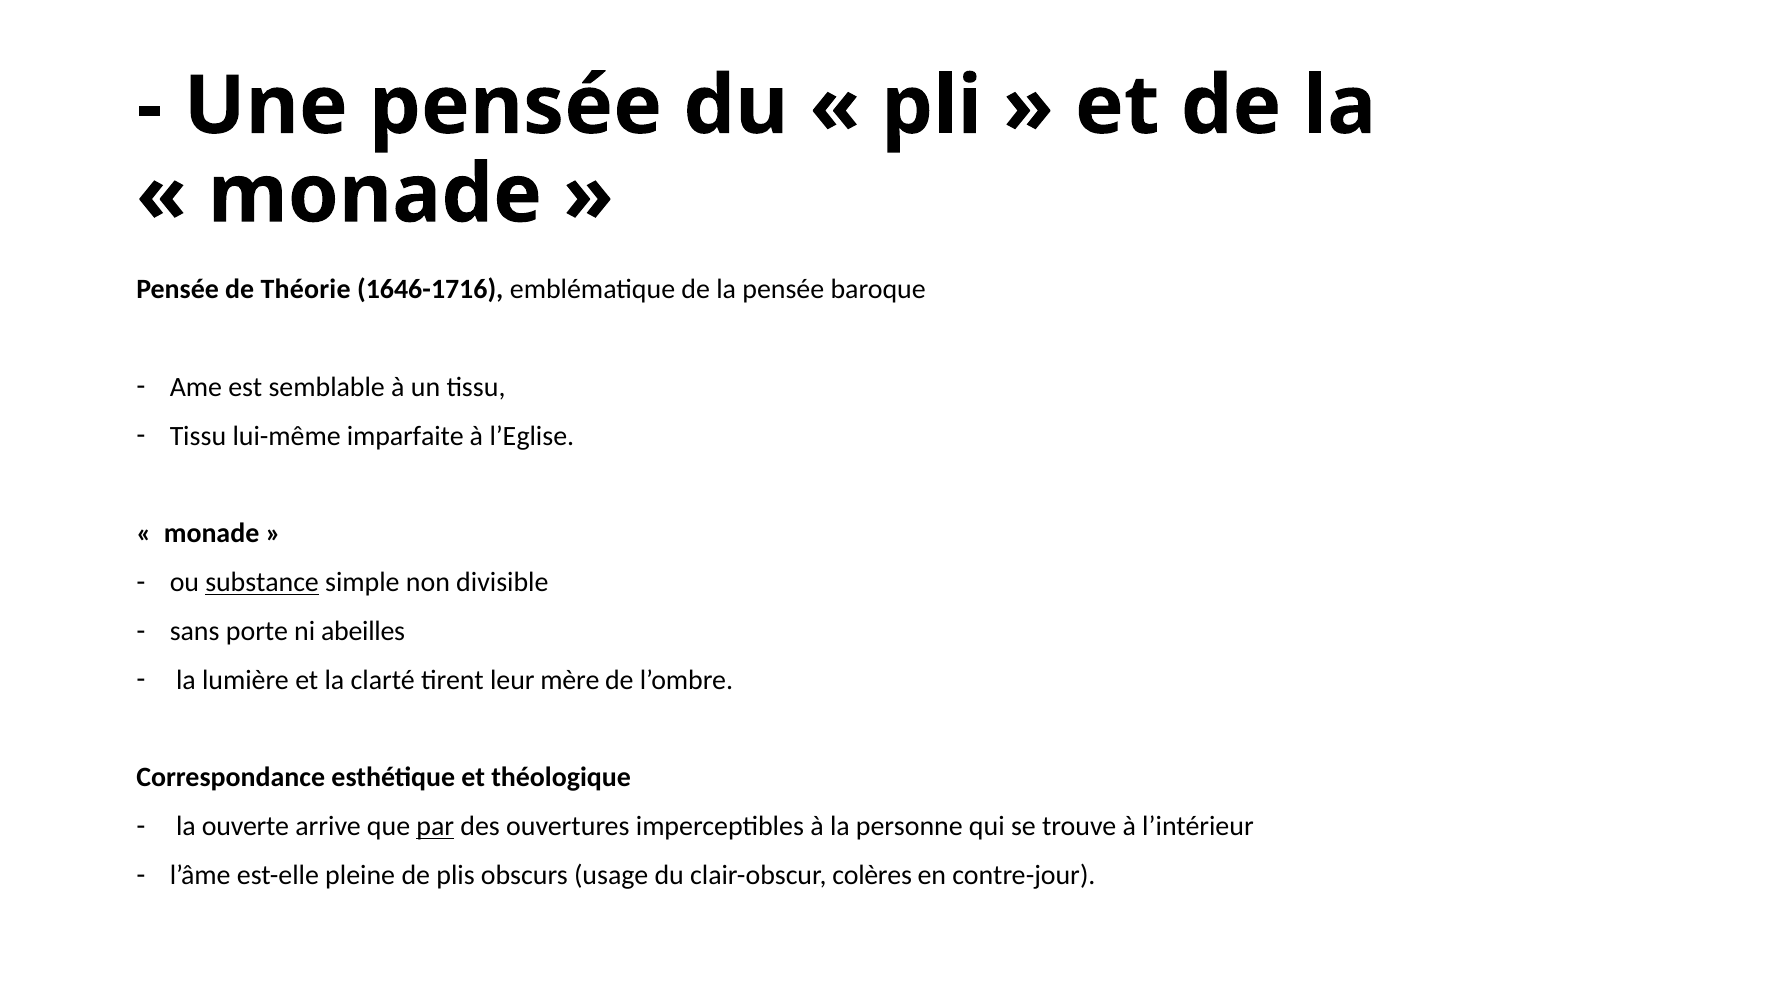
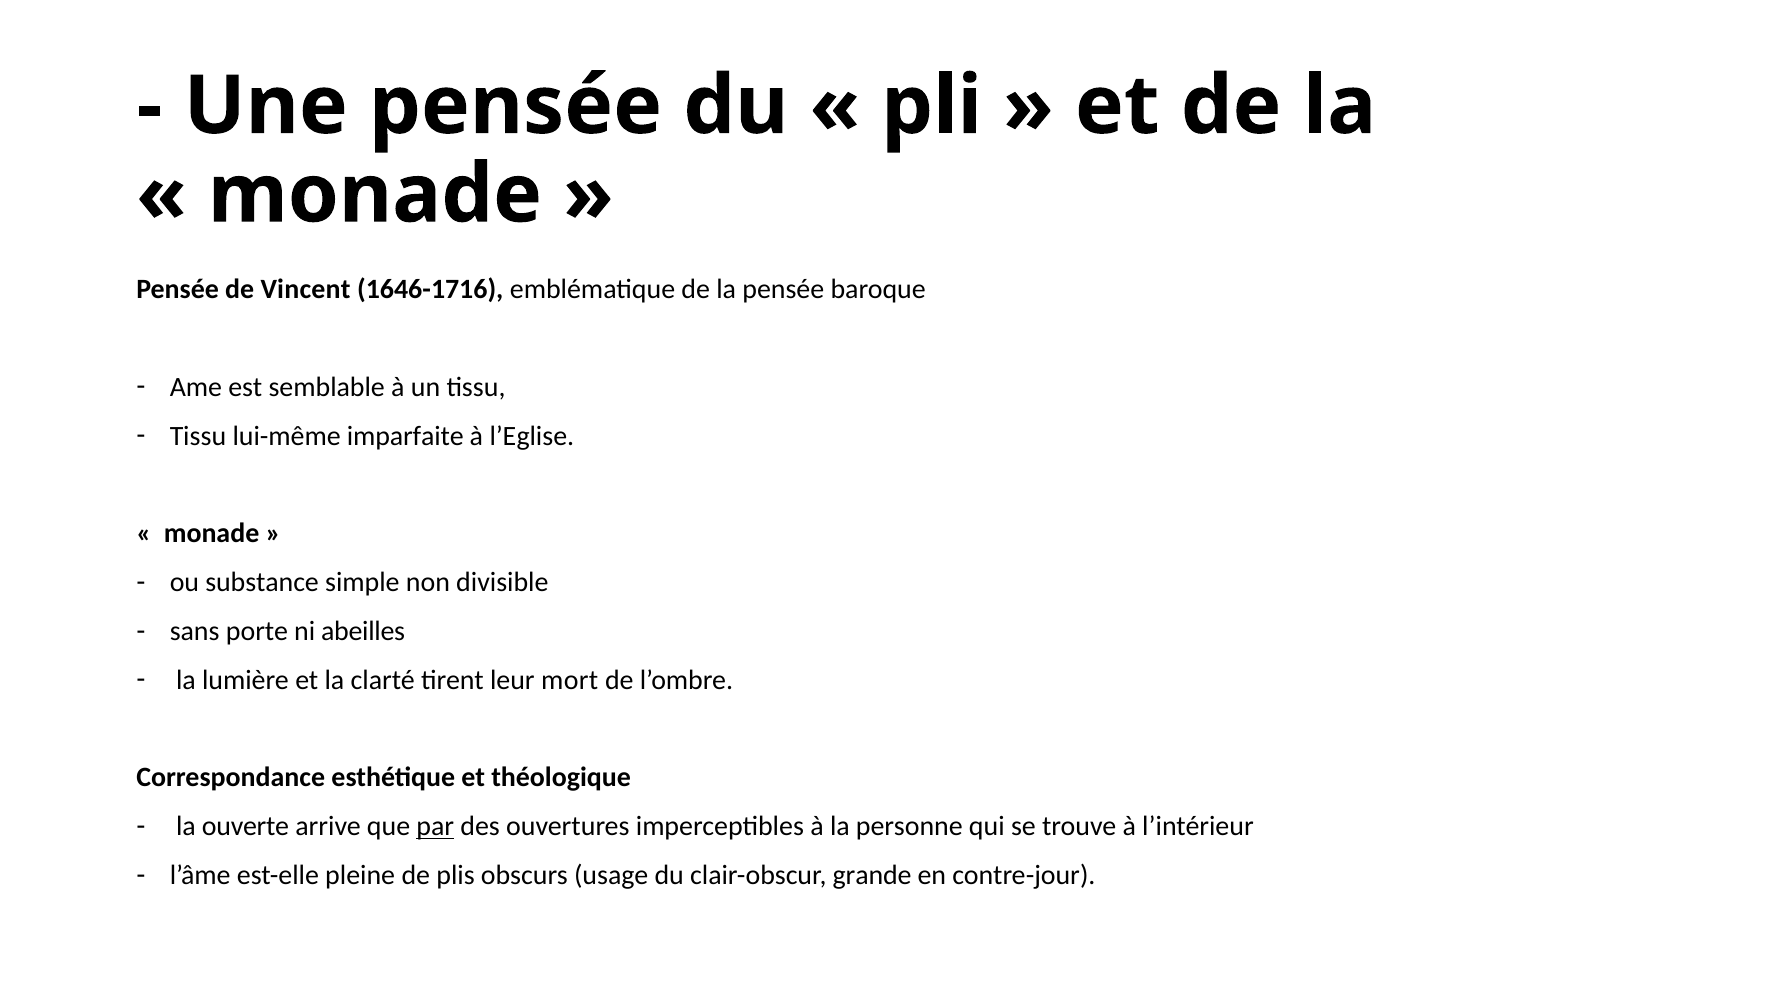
Théorie: Théorie -> Vincent
substance underline: present -> none
mère: mère -> mort
colères: colères -> grande
